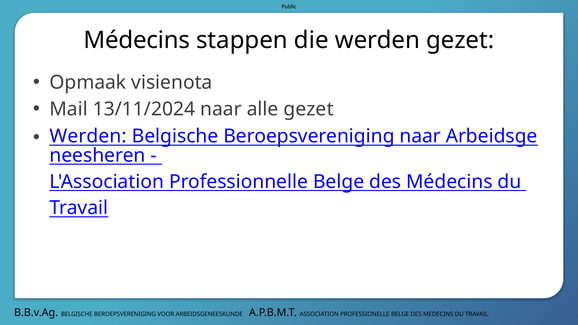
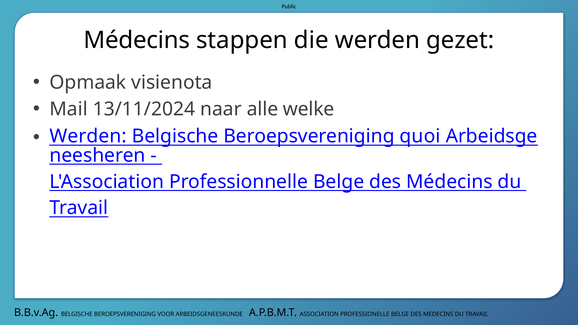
alle gezet: gezet -> welke
Beroepsvereniging naar: naar -> quoi
